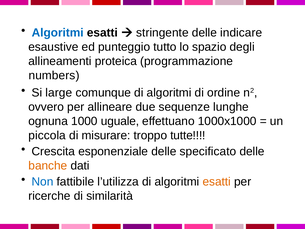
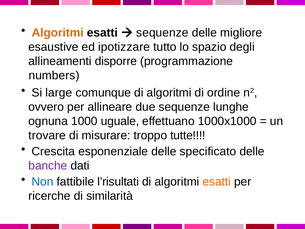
Algoritmi at (58, 33) colour: blue -> orange
stringente at (162, 33): stringente -> sequenze
indicare: indicare -> migliore
punteggio: punteggio -> ipotizzare
proteica: proteica -> disporre
piccola: piccola -> trovare
banche colour: orange -> purple
l’utilizza: l’utilizza -> l’risultati
